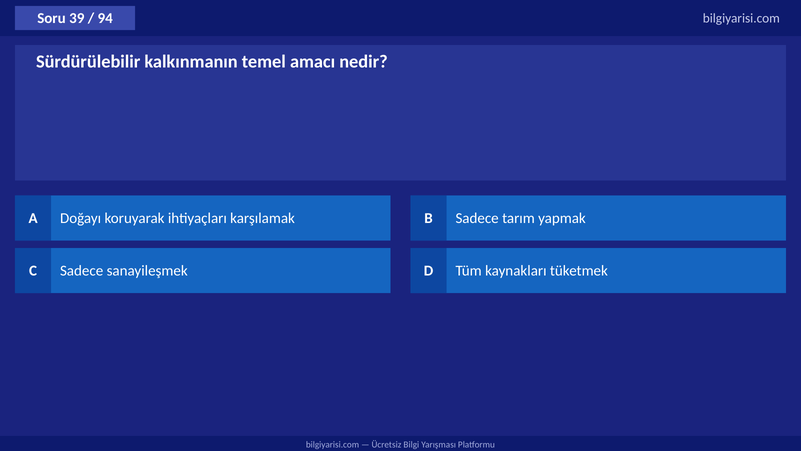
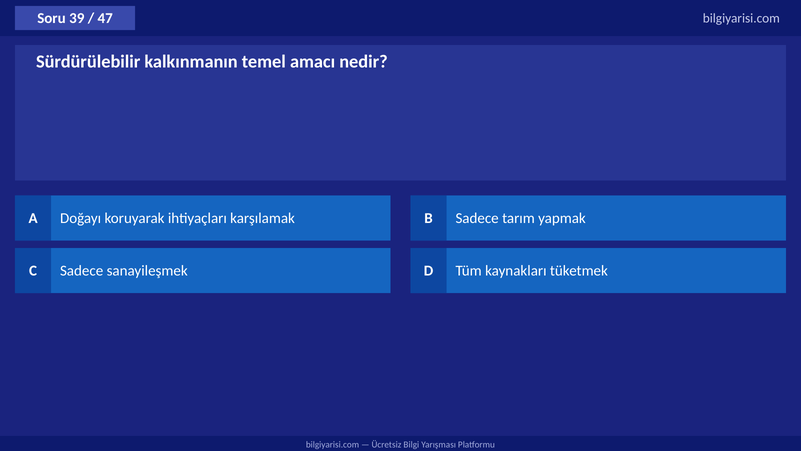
94: 94 -> 47
